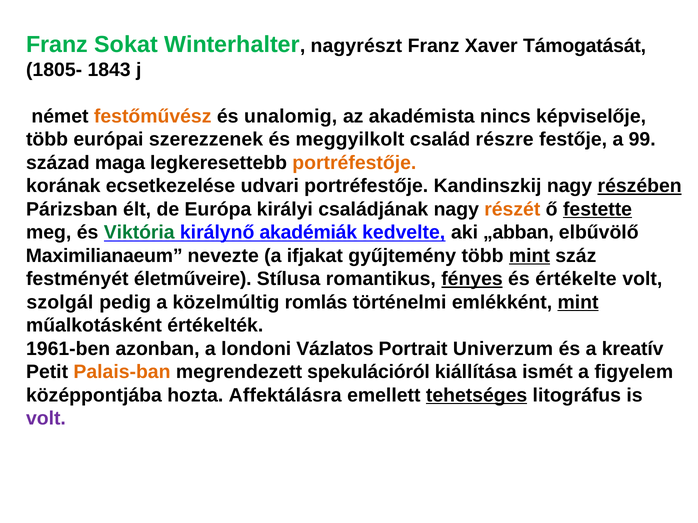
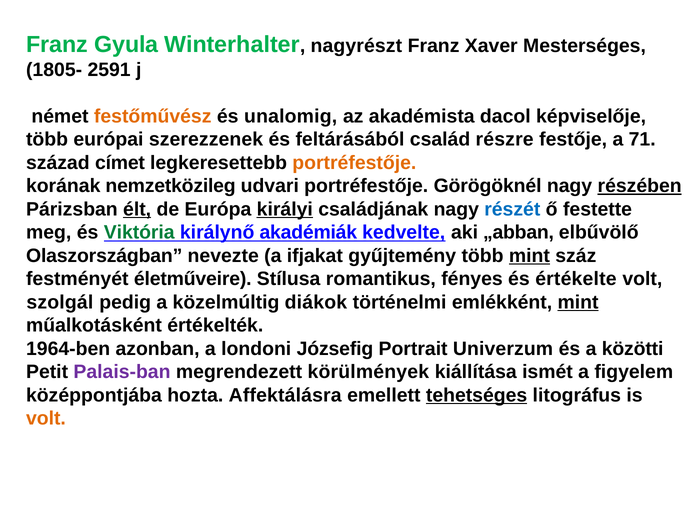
Sokat: Sokat -> Gyula
Támogatását: Támogatását -> Mesterséges
1843: 1843 -> 2591
nincs: nincs -> dacol
meggyilkolt: meggyilkolt -> feltárásából
99: 99 -> 71
maga: maga -> címet
ecsetkezelése: ecsetkezelése -> nemzetközileg
Kandinszkij: Kandinszkij -> Görögöknél
élt underline: none -> present
királyi underline: none -> present
részét colour: orange -> blue
festette underline: present -> none
Maximilianaeum: Maximilianaeum -> Olaszországban
fényes underline: present -> none
romlás: romlás -> diákok
1961-ben: 1961-ben -> 1964-ben
Vázlatos: Vázlatos -> Józsefig
kreatív: kreatív -> közötti
Palais-ban colour: orange -> purple
spekulációról: spekulációról -> körülmények
volt at (46, 419) colour: purple -> orange
